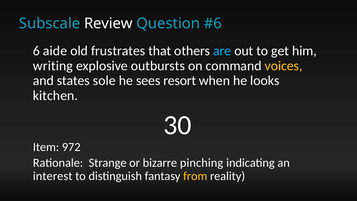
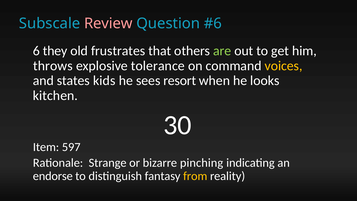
Review colour: white -> pink
aide: aide -> they
are colour: light blue -> light green
writing: writing -> throws
outbursts: outbursts -> tolerance
sole: sole -> kids
972: 972 -> 597
interest: interest -> endorse
